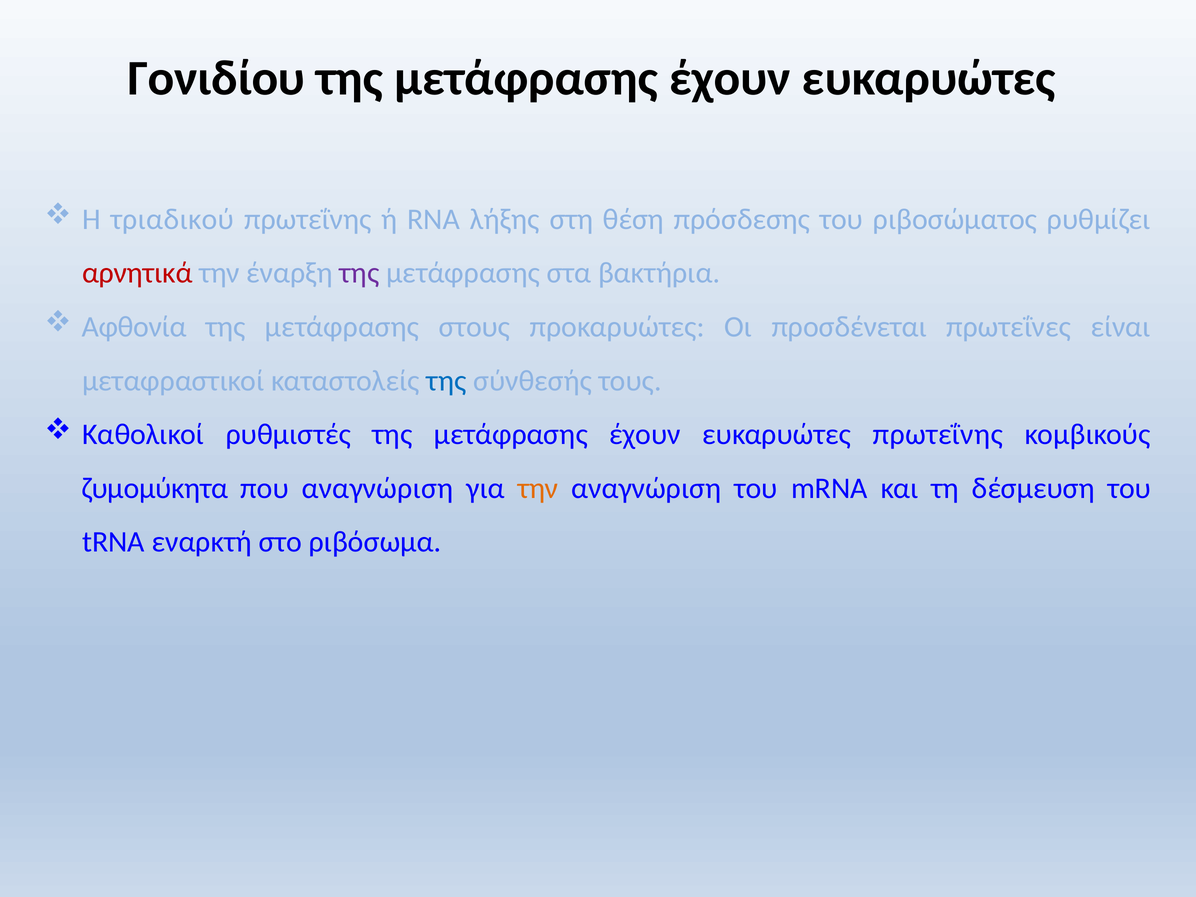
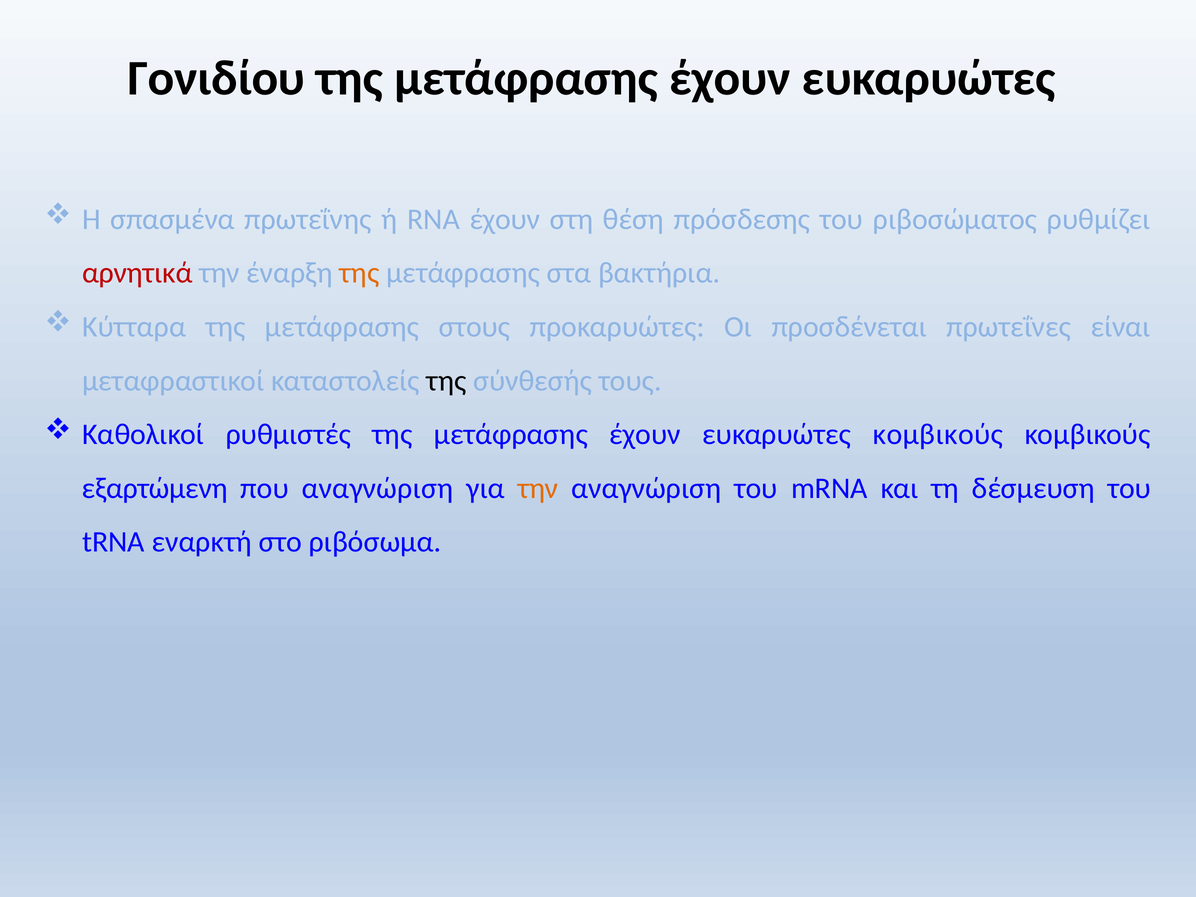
τριαδικού: τριαδικού -> σπασμένα
RNA λήξης: λήξης -> έχουν
της at (359, 273) colour: purple -> orange
Αφθονία: Αφθονία -> Κύτταρα
της at (446, 381) colour: blue -> black
ευκαρυώτες πρωτεΐνης: πρωτεΐνης -> κομβικούς
ζυμομύκητα: ζυμομύκητα -> εξαρτώμενη
